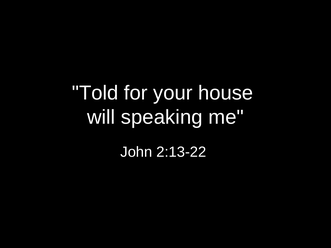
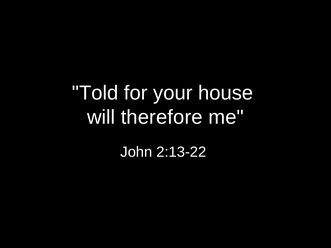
speaking: speaking -> therefore
